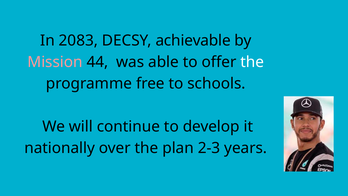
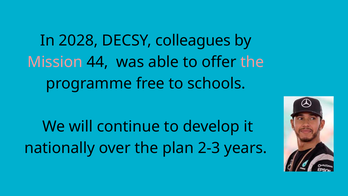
2083: 2083 -> 2028
achievable: achievable -> colleagues
the at (252, 62) colour: white -> pink
